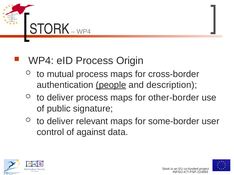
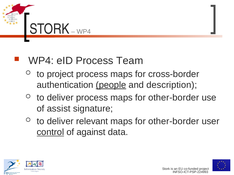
Origin: Origin -> Team
to mutual: mutual -> project
public: public -> assist
some-border at (174, 122): some-border -> other-border
control underline: none -> present
